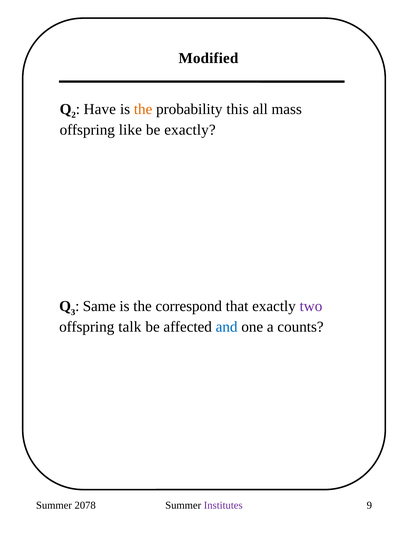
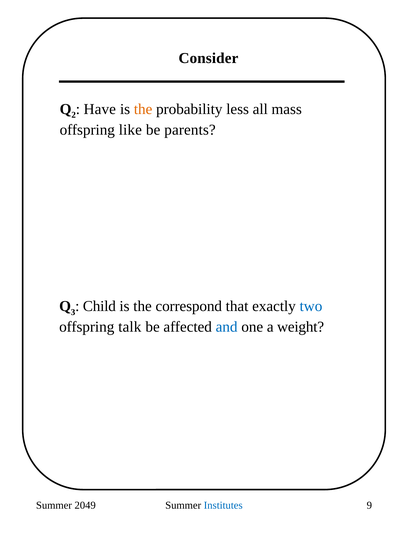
Modified: Modified -> Consider
this: this -> less
be exactly: exactly -> parents
Same: Same -> Child
two colour: purple -> blue
counts: counts -> weight
2078: 2078 -> 2049
Institutes colour: purple -> blue
